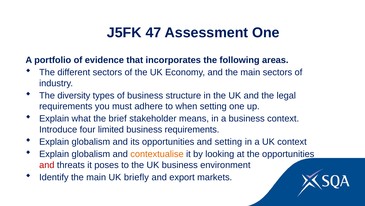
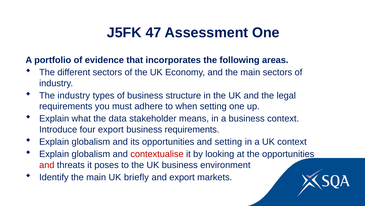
The diversity: diversity -> industry
brief: brief -> data
four limited: limited -> export
contextualise colour: orange -> red
